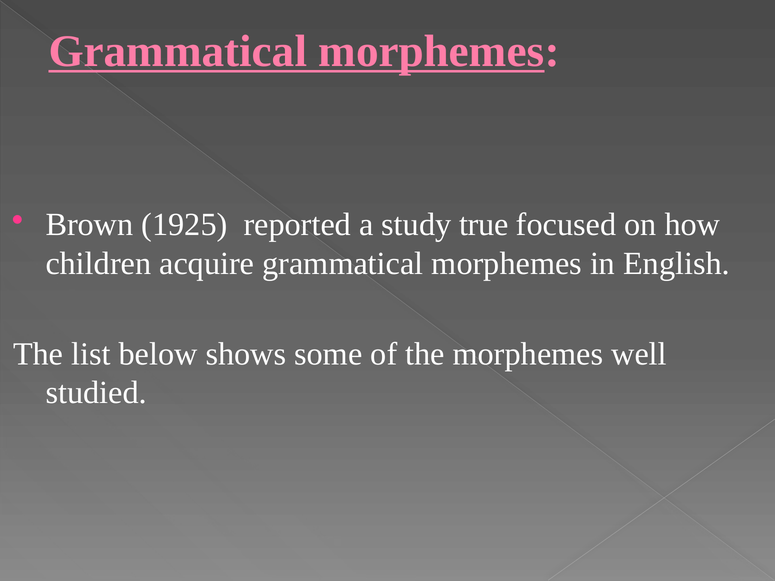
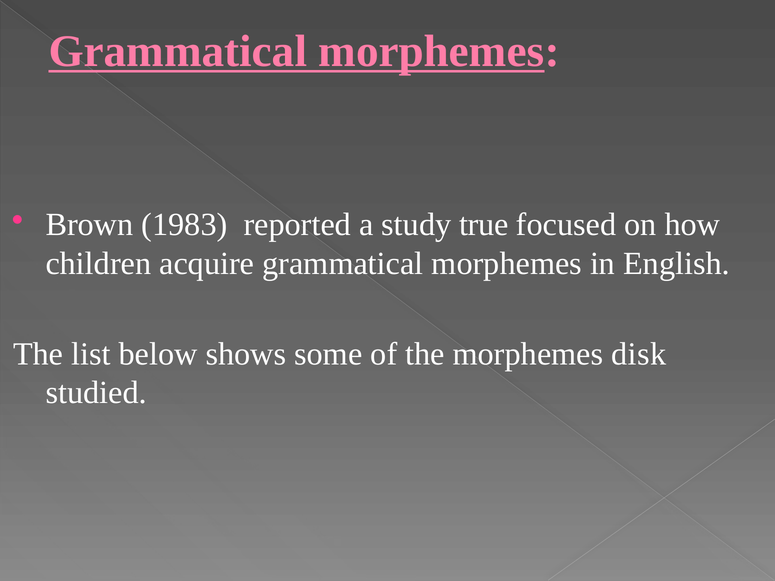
1925: 1925 -> 1983
well: well -> disk
